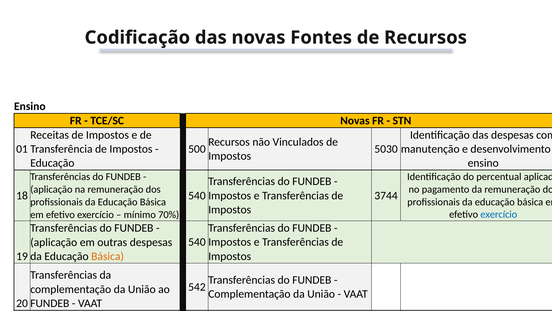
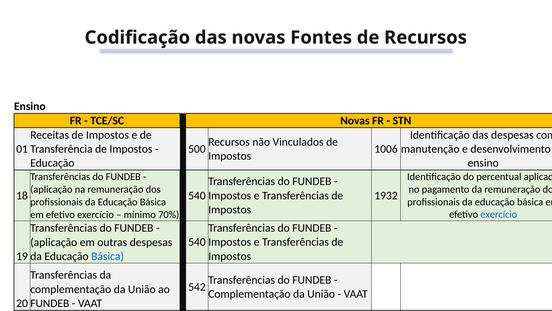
5030: 5030 -> 1006
3744: 3744 -> 1932
Básica at (108, 256) colour: orange -> blue
